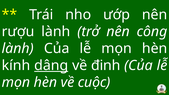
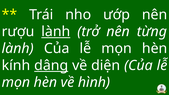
lành at (56, 32) underline: none -> present
công: công -> từng
đinh: đinh -> diện
cuộc: cuộc -> hình
